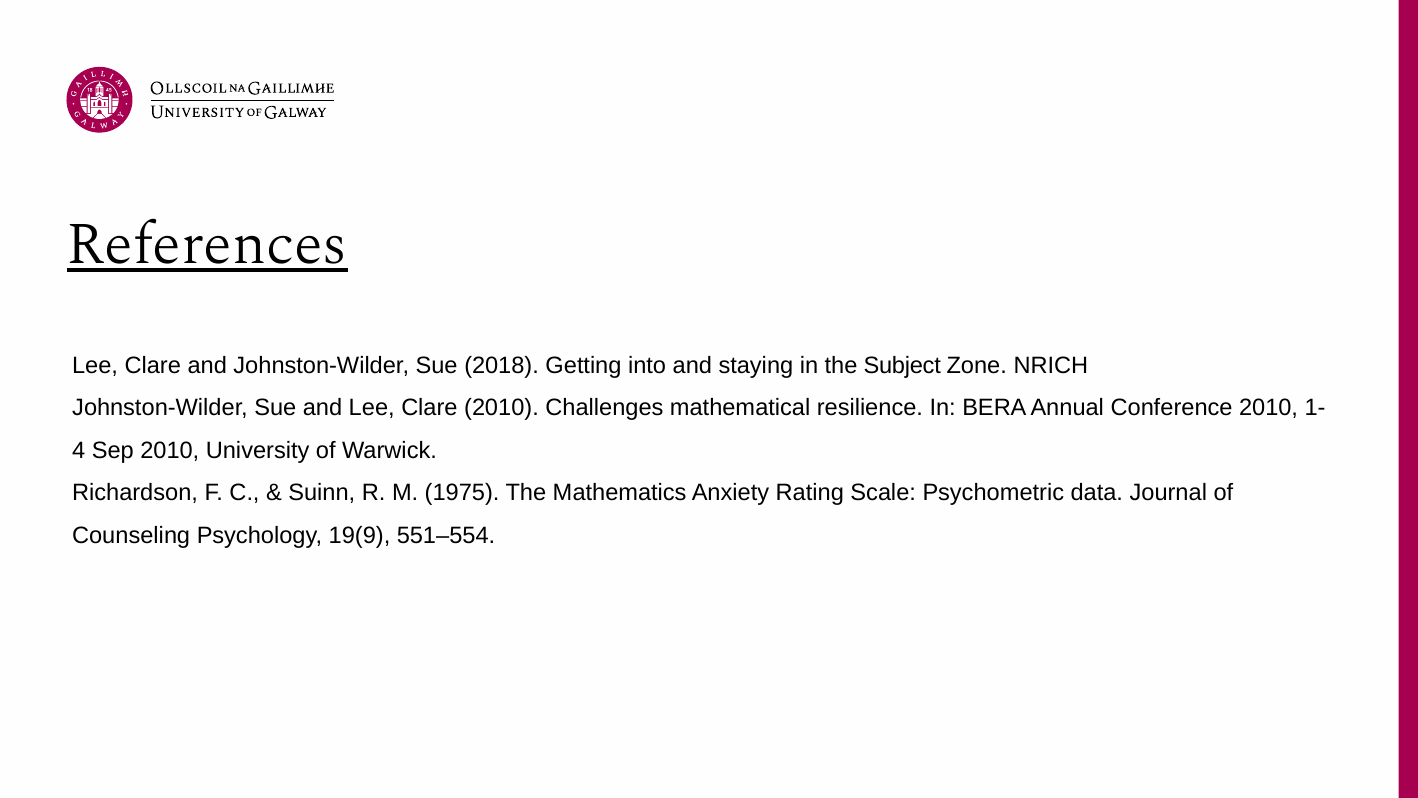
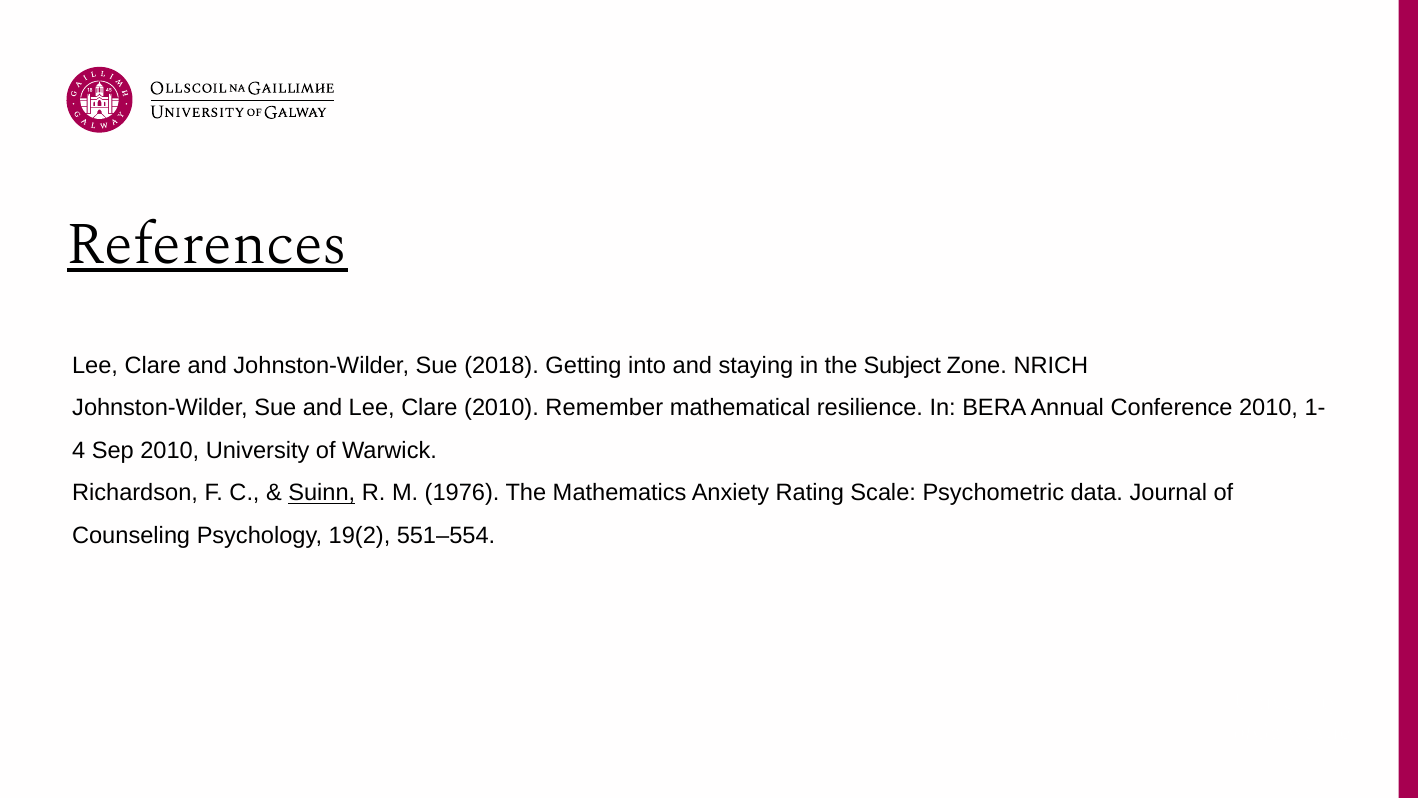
Challenges: Challenges -> Remember
Suinn underline: none -> present
1975: 1975 -> 1976
19(9: 19(9 -> 19(2
